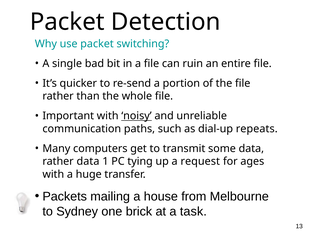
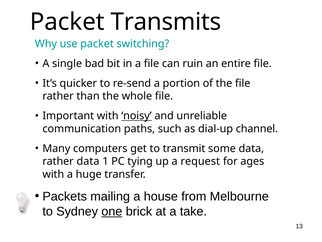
Detection: Detection -> Transmits
repeats: repeats -> channel
one underline: none -> present
task: task -> take
